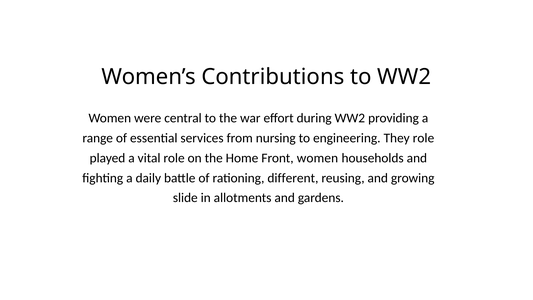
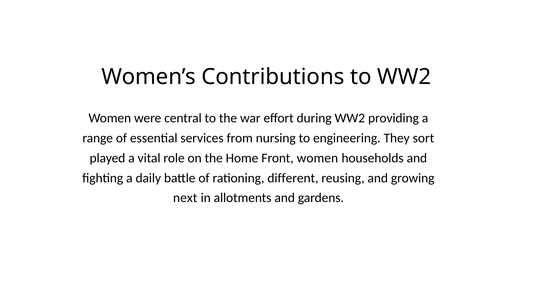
They role: role -> sort
slide: slide -> next
